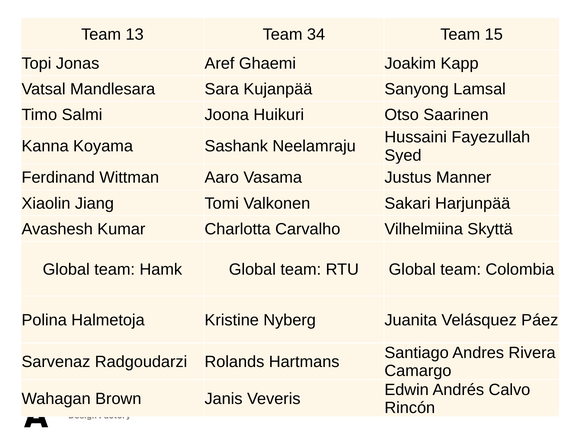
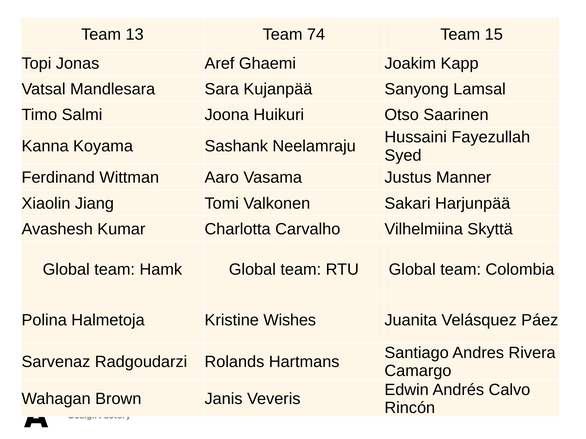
34: 34 -> 74
Nyberg: Nyberg -> Wishes
